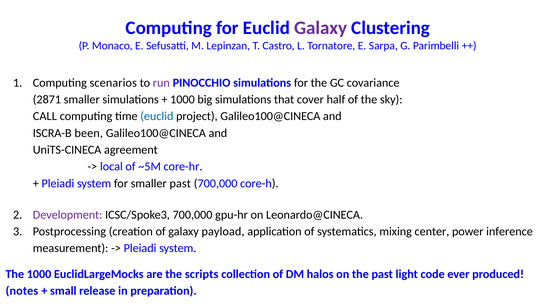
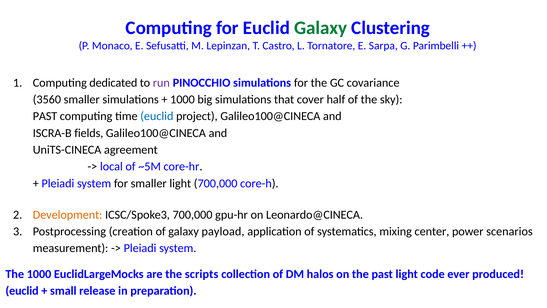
Galaxy at (321, 28) colour: purple -> green
scenarios: scenarios -> dedicated
2871: 2871 -> 3560
CALL at (45, 116): CALL -> PAST
been: been -> fields
smaller past: past -> light
Development colour: purple -> orange
inference: inference -> scenarios
notes at (22, 291): notes -> euclid
